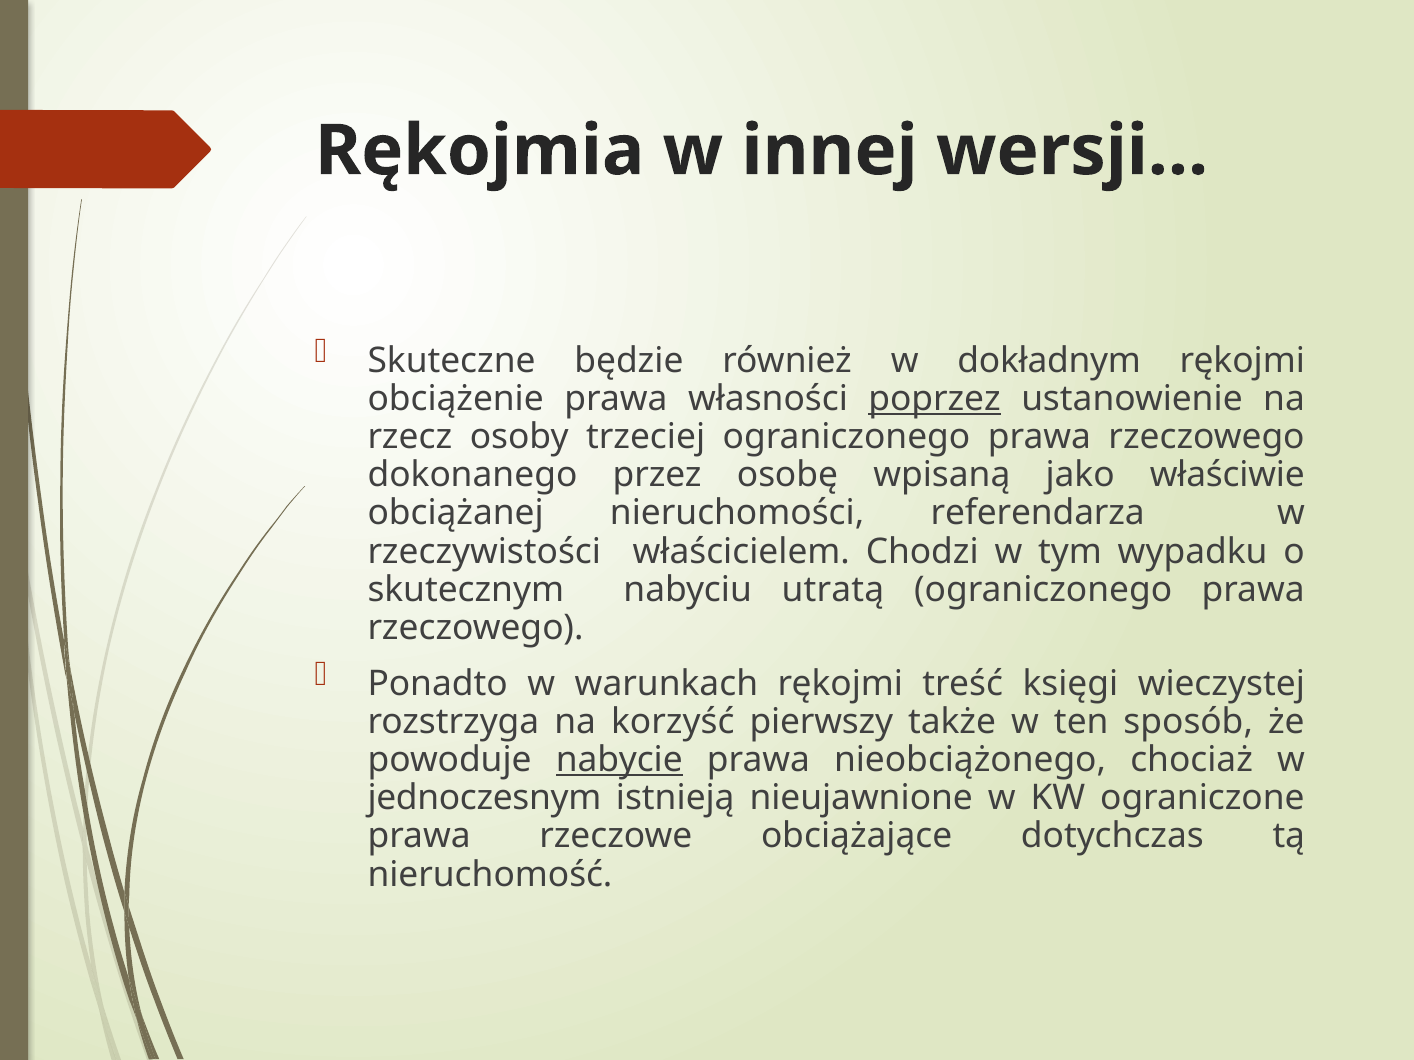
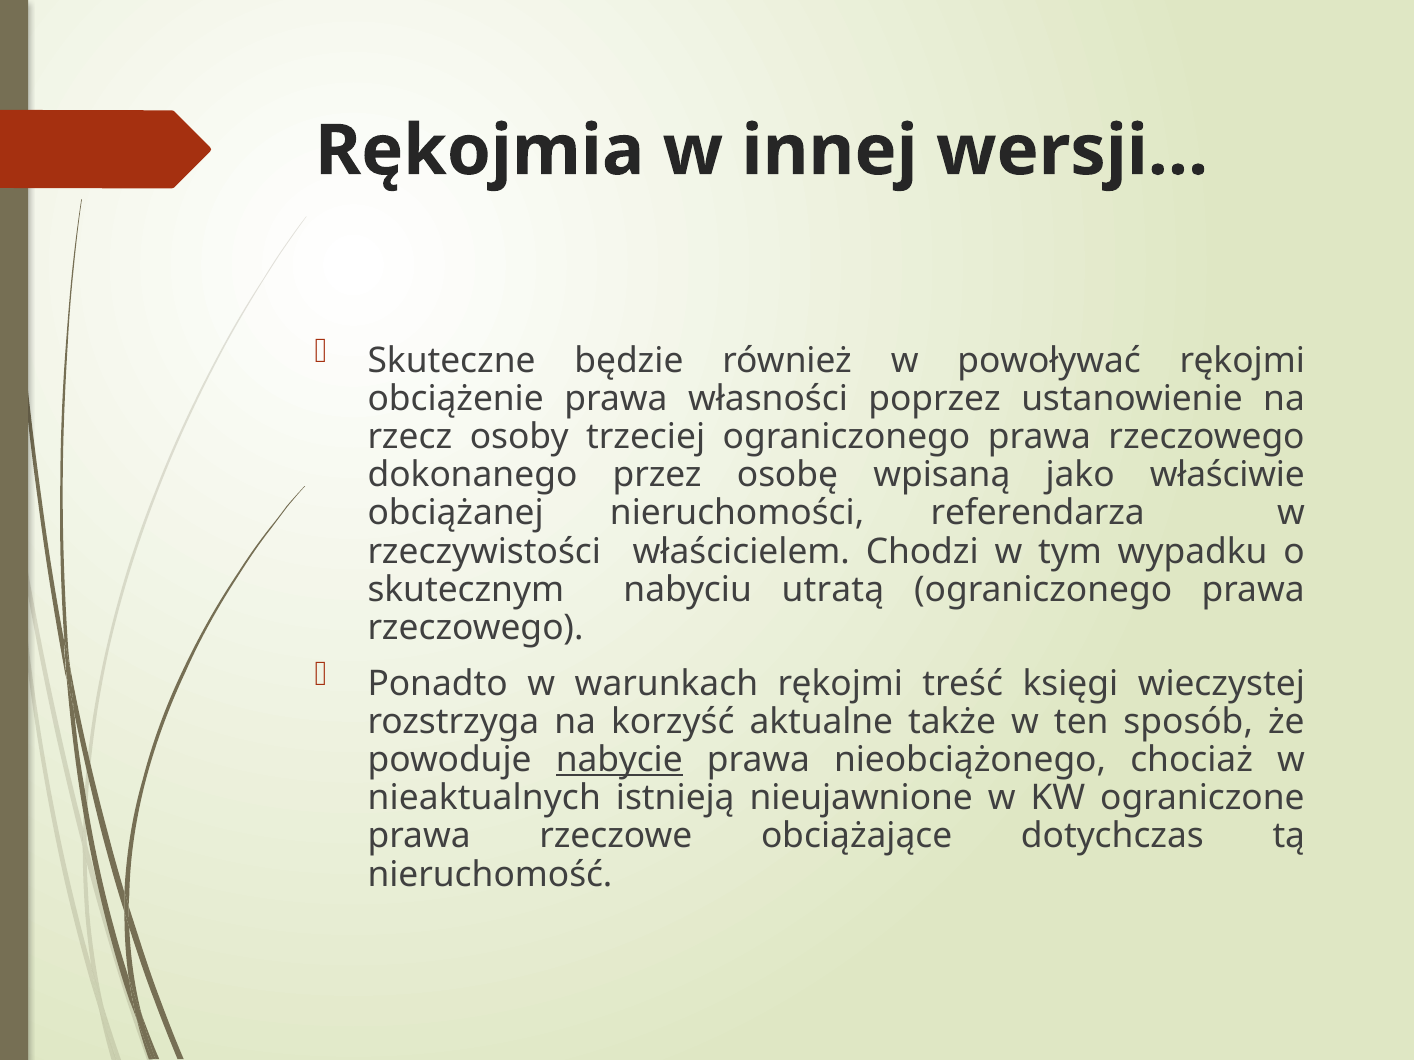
dokładnym: dokładnym -> powoływać
poprzez underline: present -> none
pierwszy: pierwszy -> aktualne
jednoczesnym: jednoczesnym -> nieaktualnych
